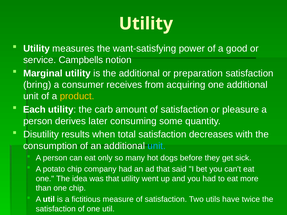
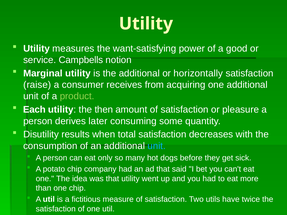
preparation: preparation -> horizontally
bring: bring -> raise
product colour: yellow -> light green
carb: carb -> then
